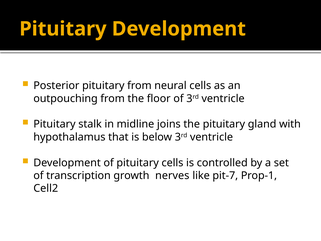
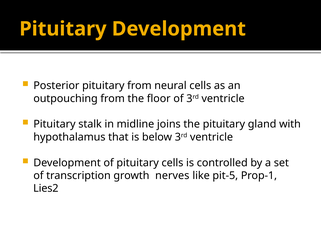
pit-7: pit-7 -> pit-5
Cell2: Cell2 -> Lies2
